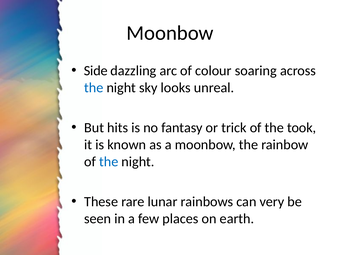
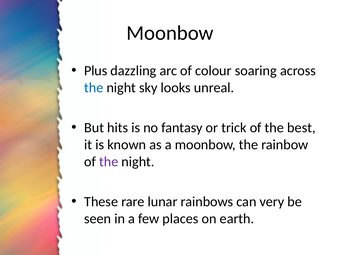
Side: Side -> Plus
took: took -> best
the at (109, 162) colour: blue -> purple
